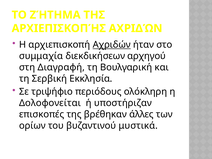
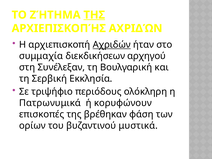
ΤΗΣ at (94, 15) underline: none -> present
Διαγραφή: Διαγραφή -> Συνέλεξαν
Δολοφονείται: Δολοφονείται -> Πατρωνυμικά
υποστήριζαν: υποστήριζαν -> κορυφώνουν
άλλες: άλλες -> φάση
